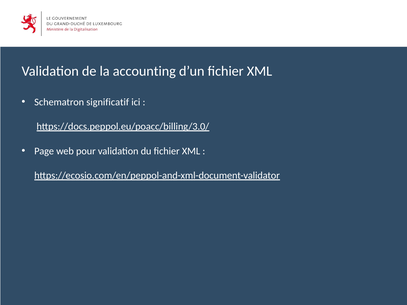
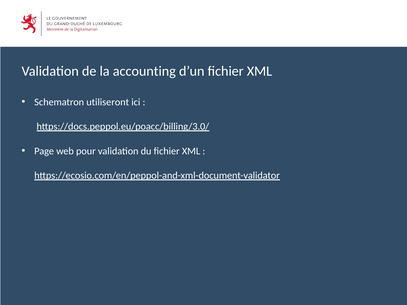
significatif: significatif -> utiliseront
